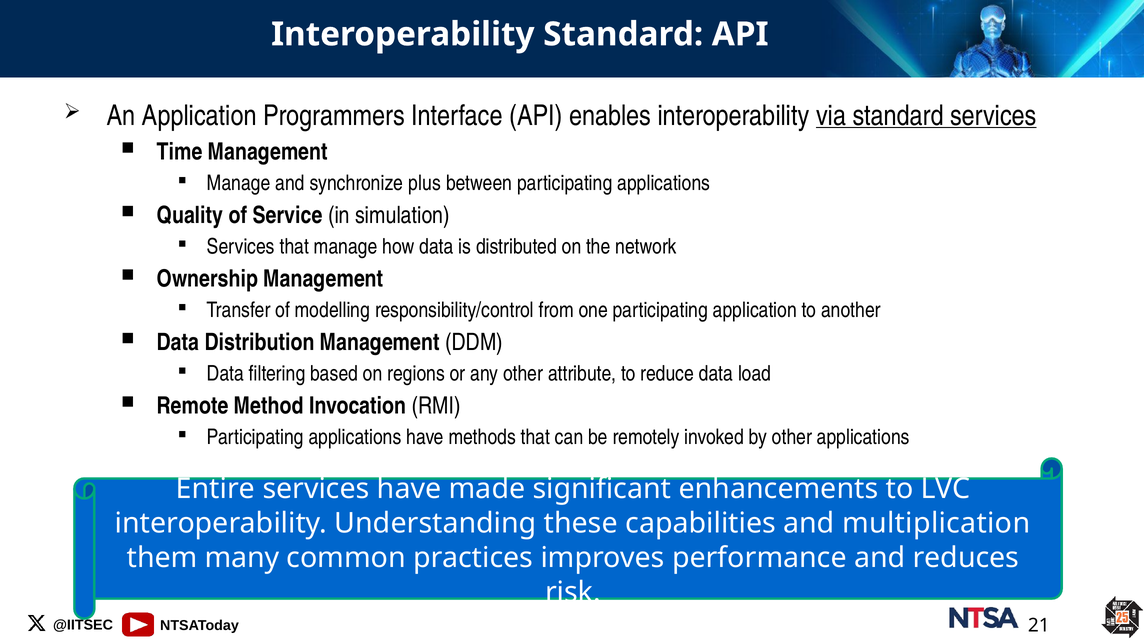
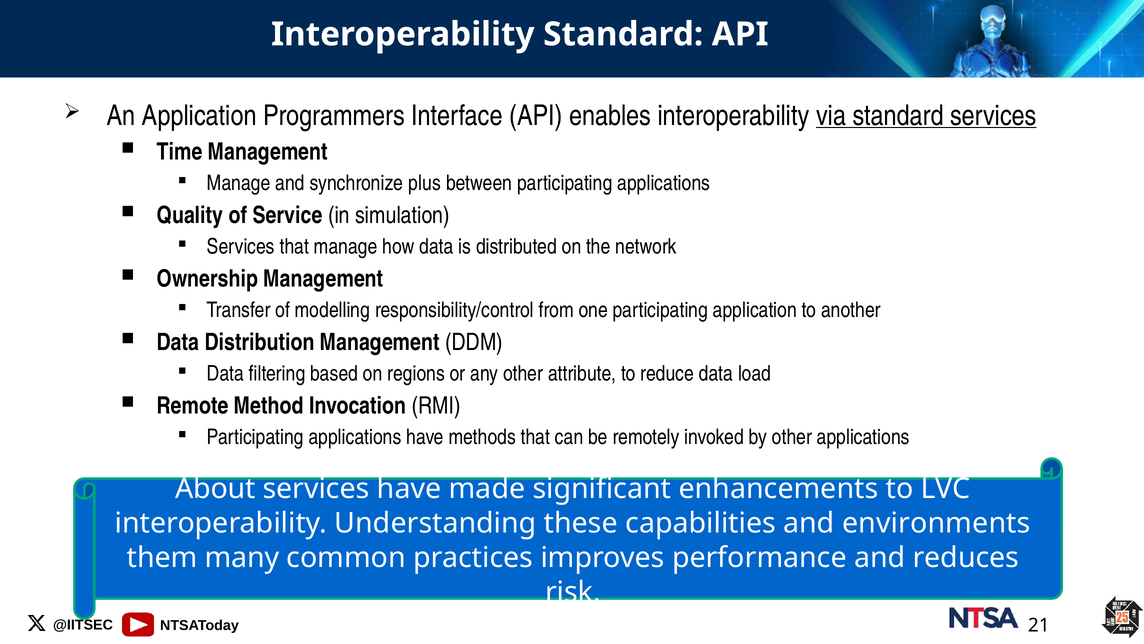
Entire: Entire -> About
multiplication: multiplication -> environments
